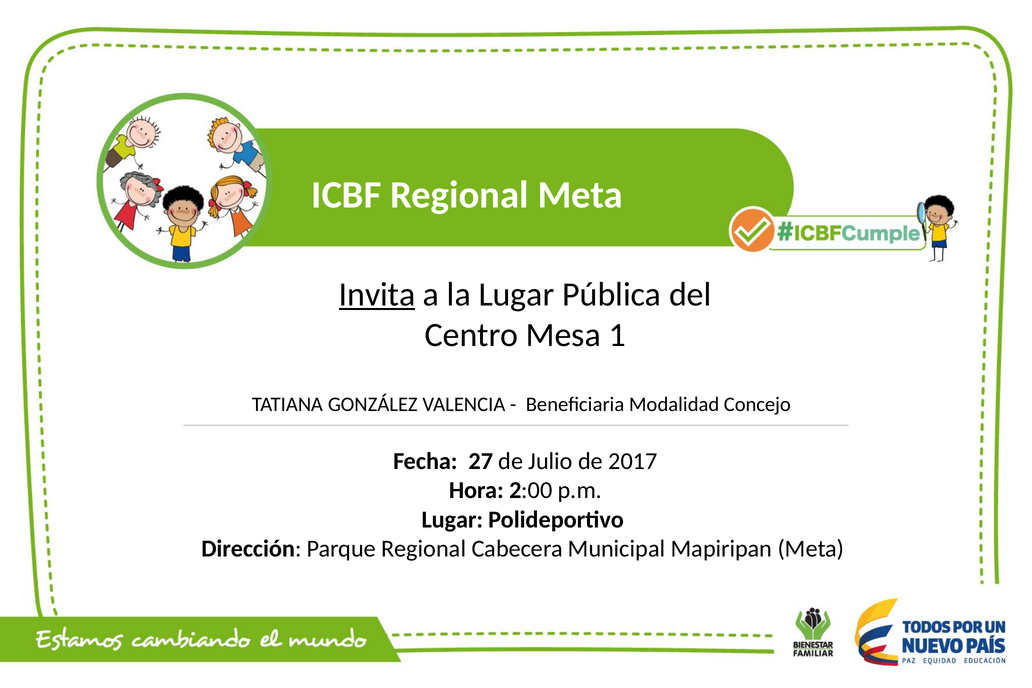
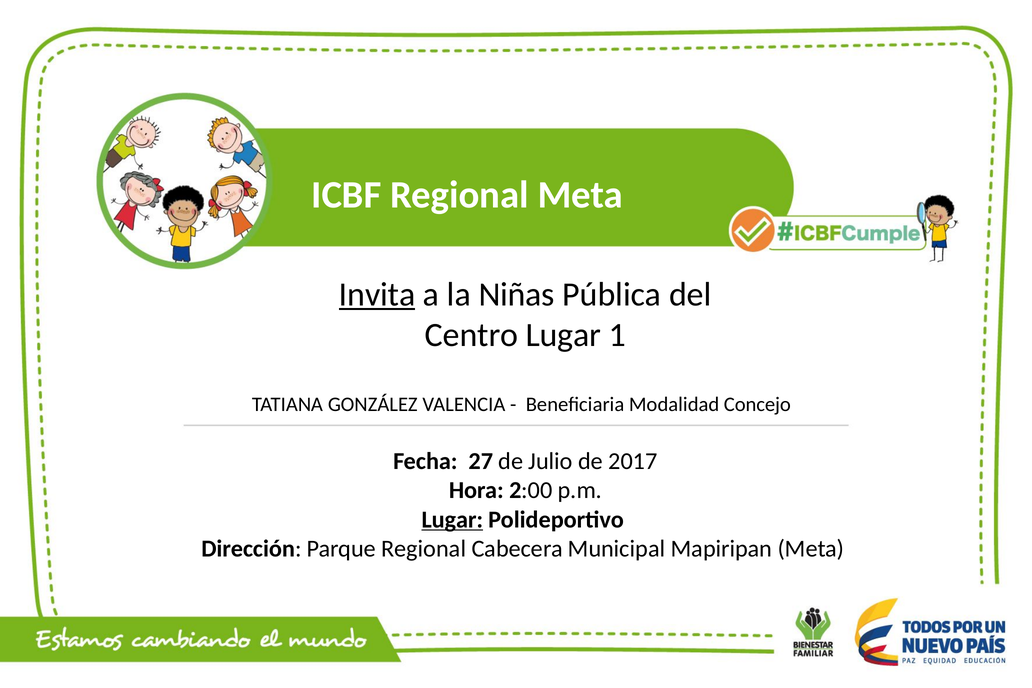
la Lugar: Lugar -> Niñas
Centro Mesa: Mesa -> Lugar
Lugar at (452, 520) underline: none -> present
